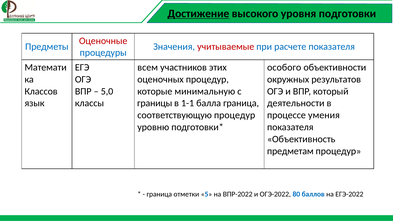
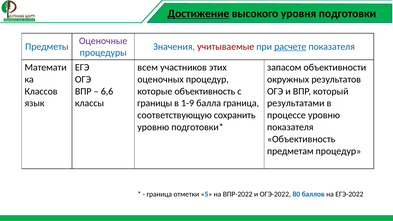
Оценочные colour: red -> purple
расчете underline: none -> present
особого: особого -> запасом
5,0: 5,0 -> 6,6
которые минимальную: минимальную -> объективность
1-1: 1-1 -> 1-9
деятельности: деятельности -> результатами
соответствующую процедур: процедур -> сохранить
процессе умения: умения -> уровню
